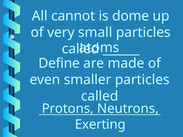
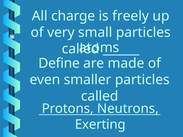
cannot: cannot -> charge
dome: dome -> freely
